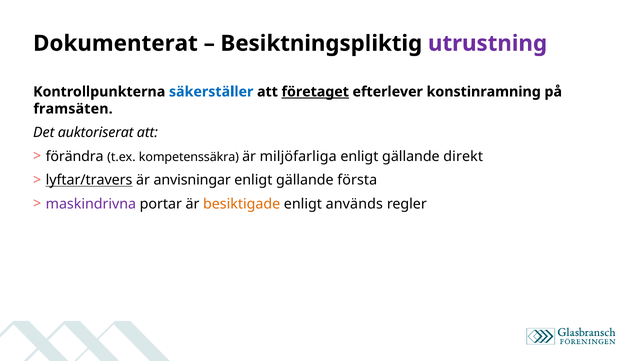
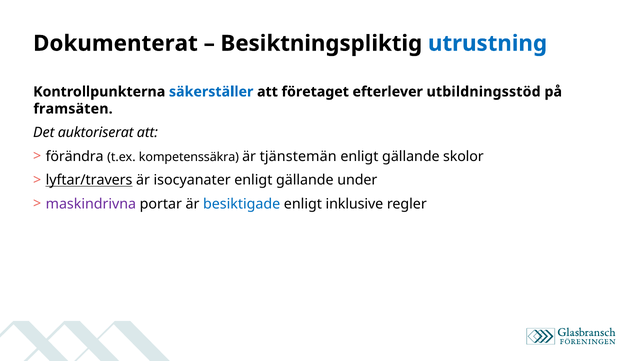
utrustning colour: purple -> blue
företaget underline: present -> none
konstinramning: konstinramning -> utbildningsstöd
miljöfarliga: miljöfarliga -> tjänstemän
direkt: direkt -> skolor
anvisningar: anvisningar -> isocyanater
första: första -> under
besiktigade colour: orange -> blue
används: används -> inklusive
